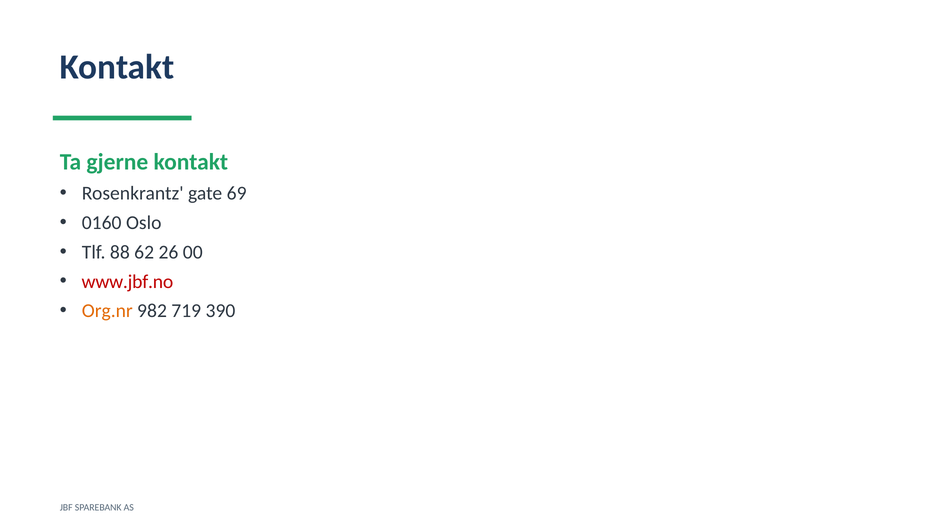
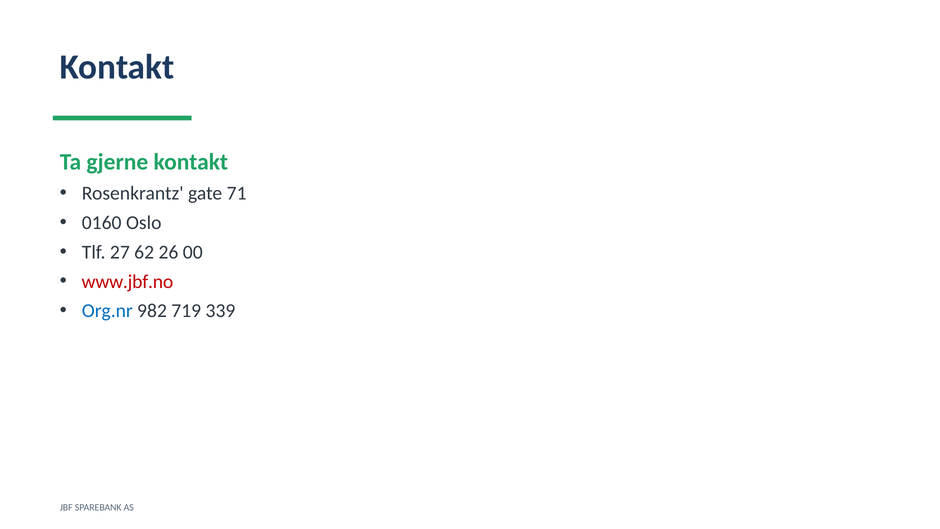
69: 69 -> 71
88: 88 -> 27
Org.nr colour: orange -> blue
390: 390 -> 339
